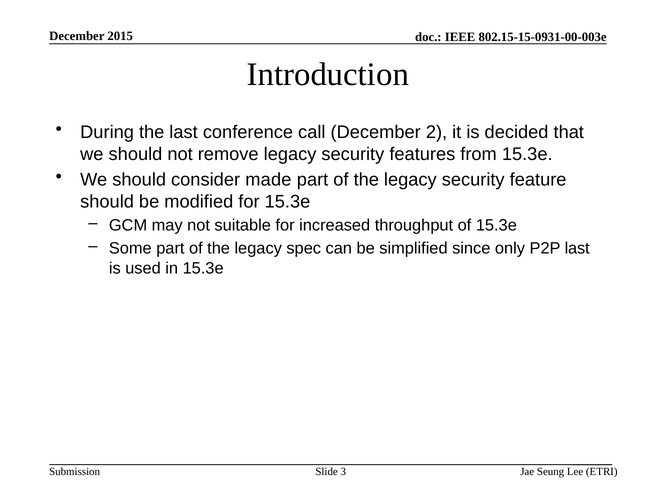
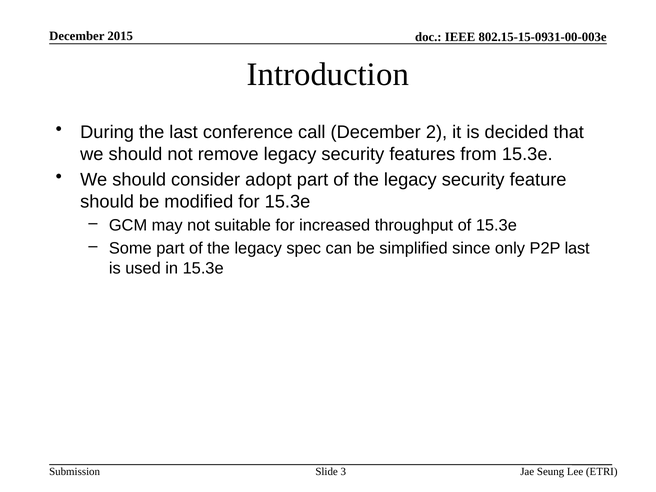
made: made -> adopt
